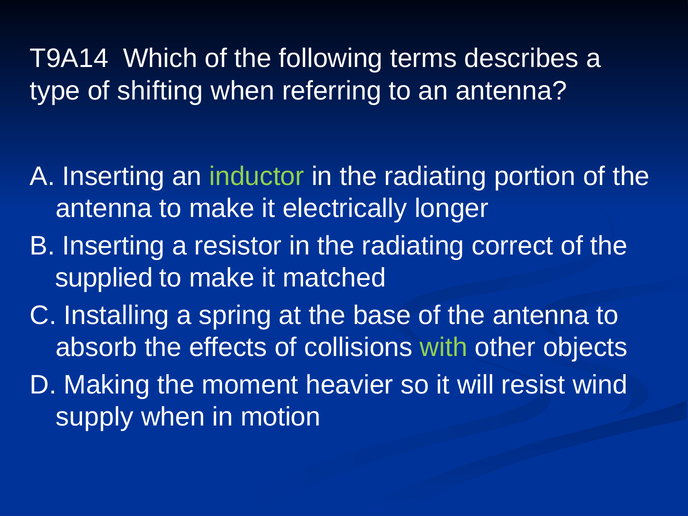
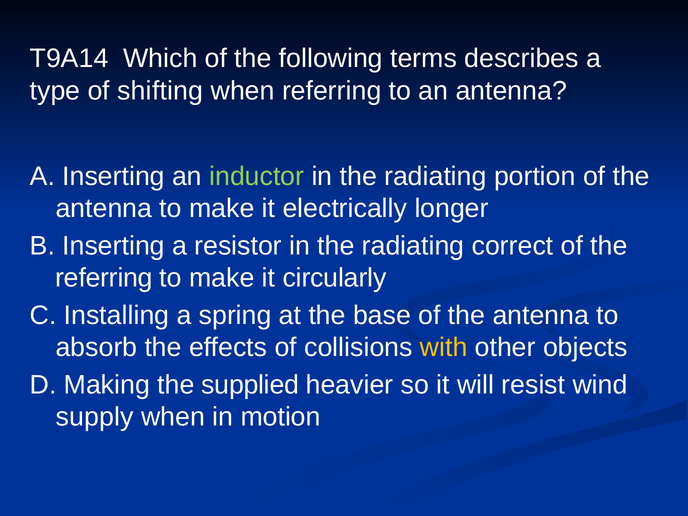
supplied at (104, 278): supplied -> referring
matched: matched -> circularly
with colour: light green -> yellow
moment: moment -> supplied
